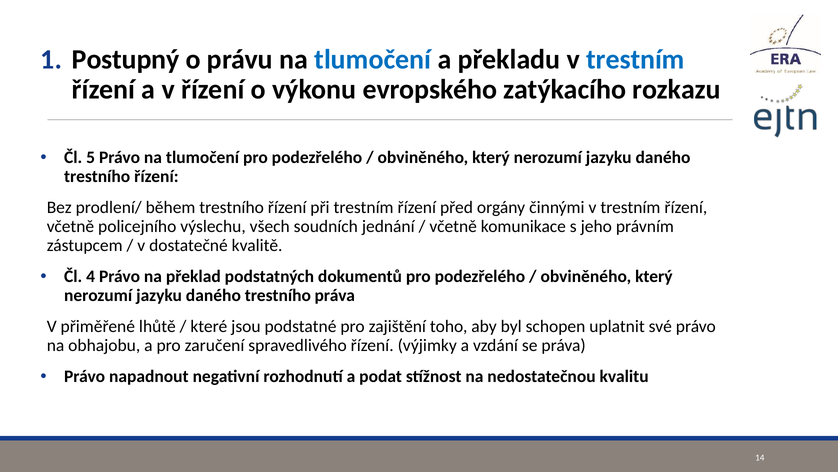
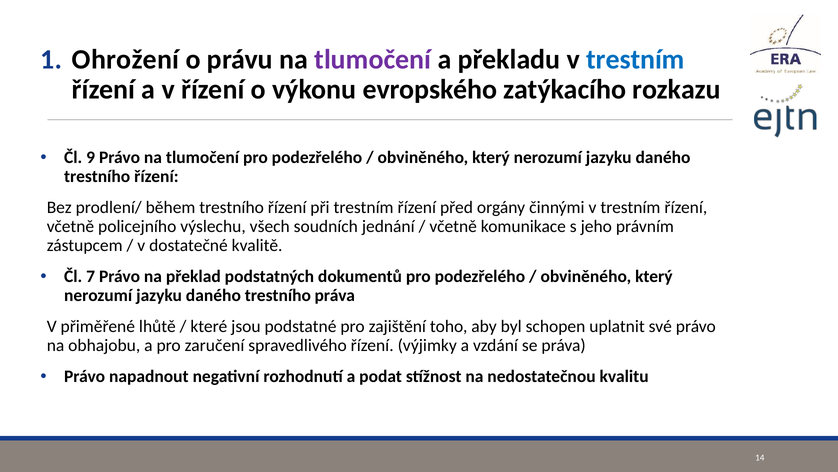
Postupný: Postupný -> Ohrožení
tlumočení at (373, 59) colour: blue -> purple
5: 5 -> 9
4: 4 -> 7
